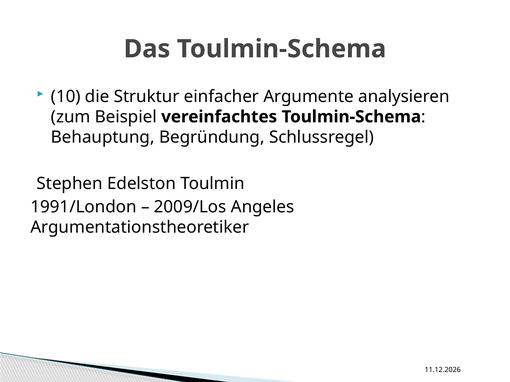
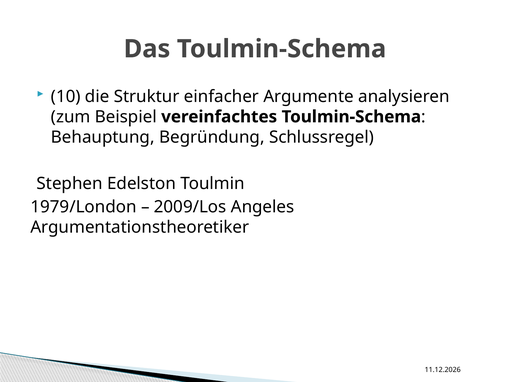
1991/London: 1991/London -> 1979/London
